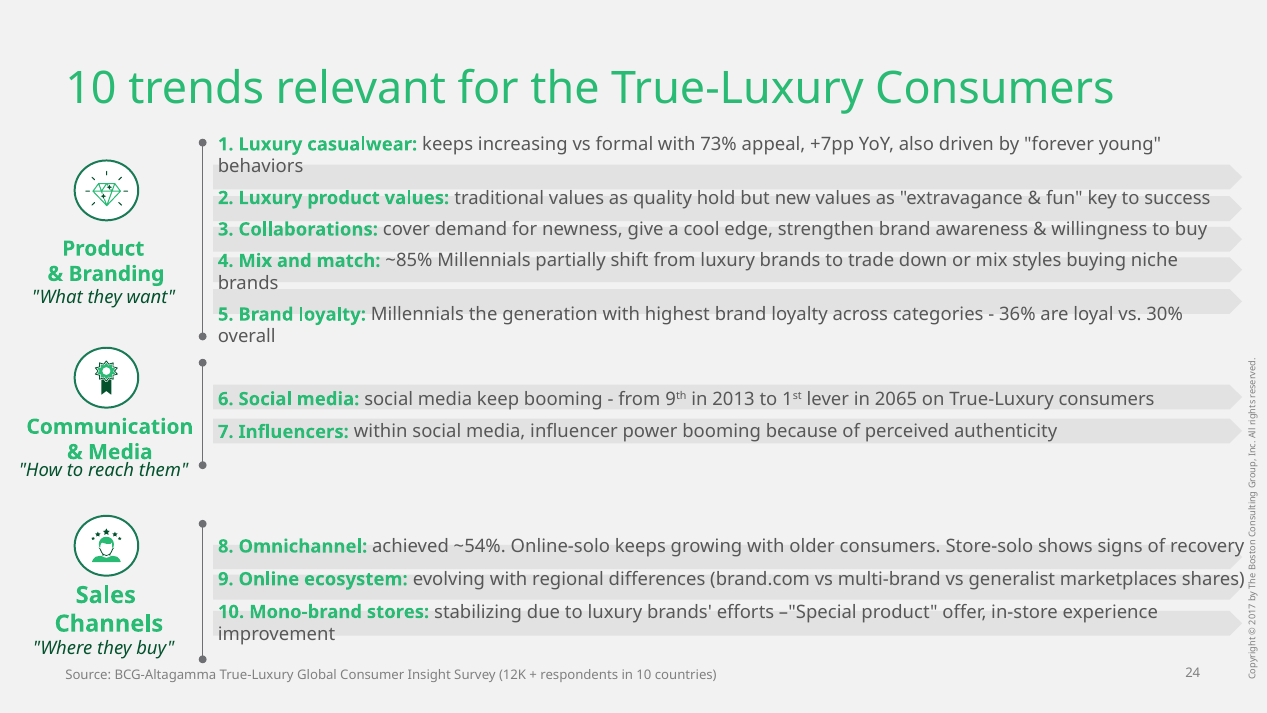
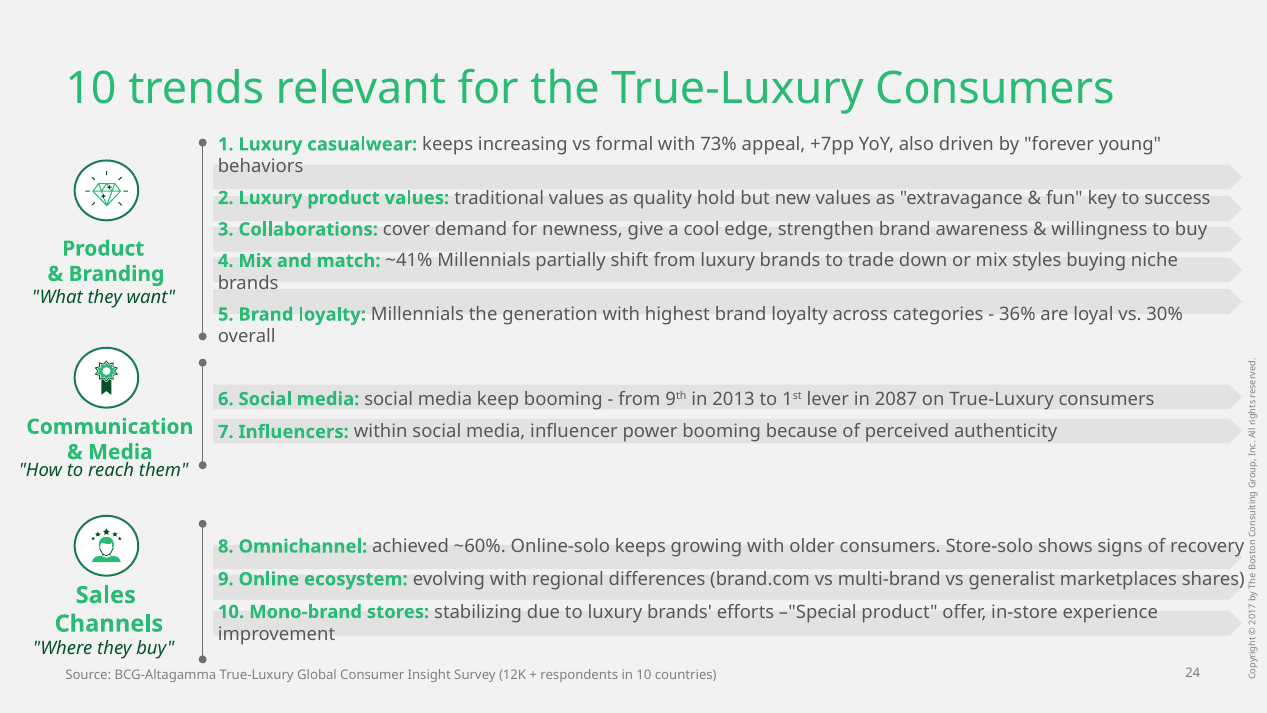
~85%: ~85% -> ~41%
2065: 2065 -> 2087
~54%: ~54% -> ~60%
